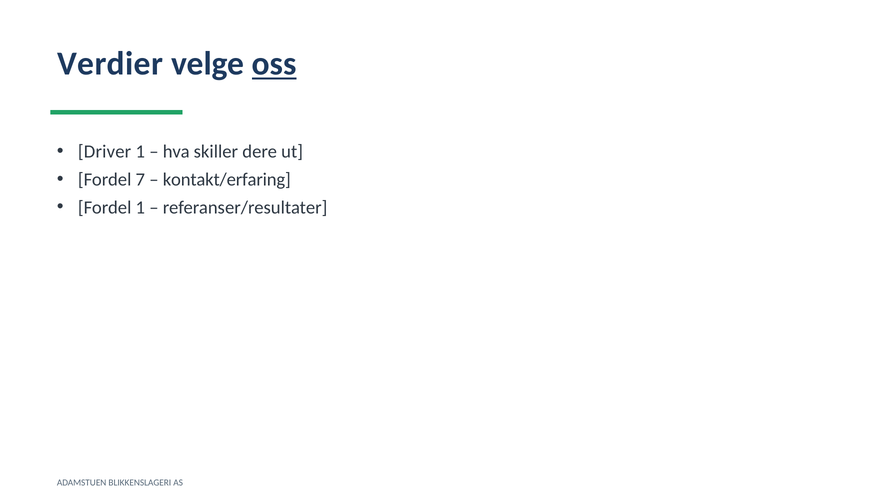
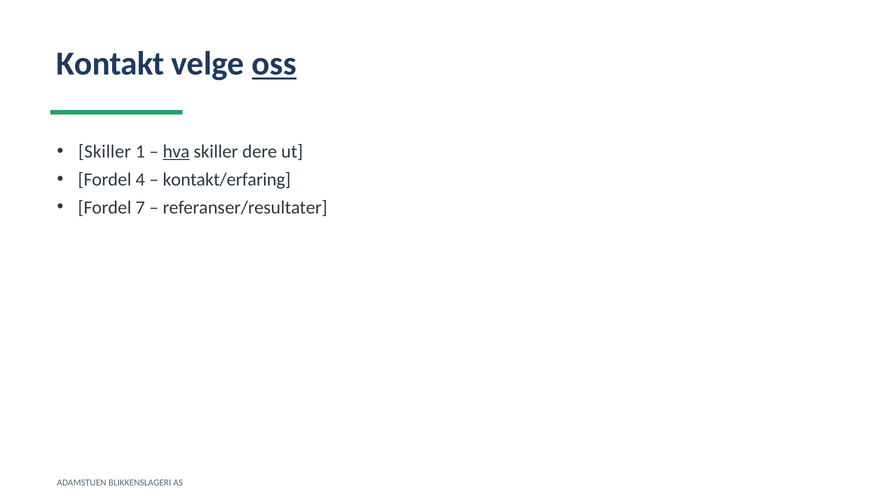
Verdier: Verdier -> Kontakt
Driver at (105, 152): Driver -> Skiller
hva underline: none -> present
7: 7 -> 4
Fordel 1: 1 -> 7
